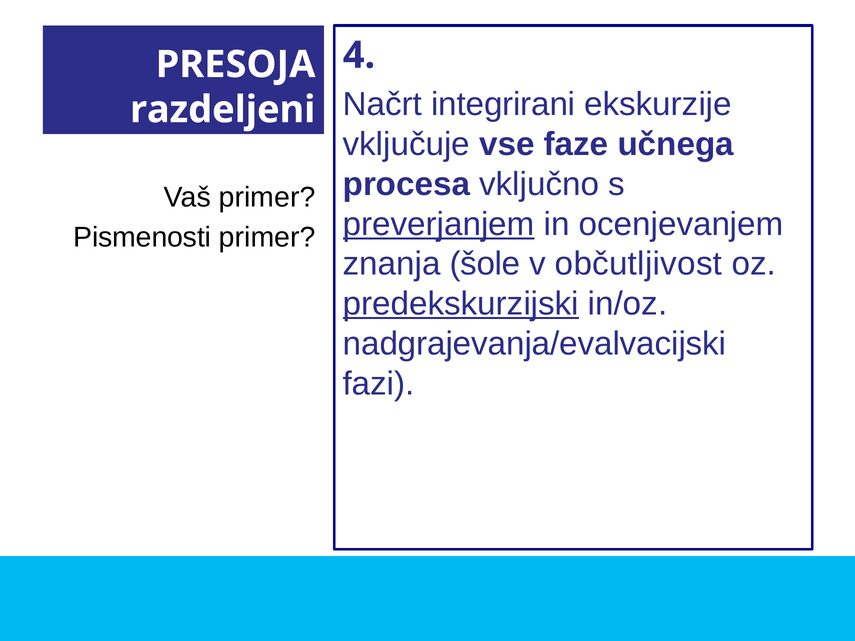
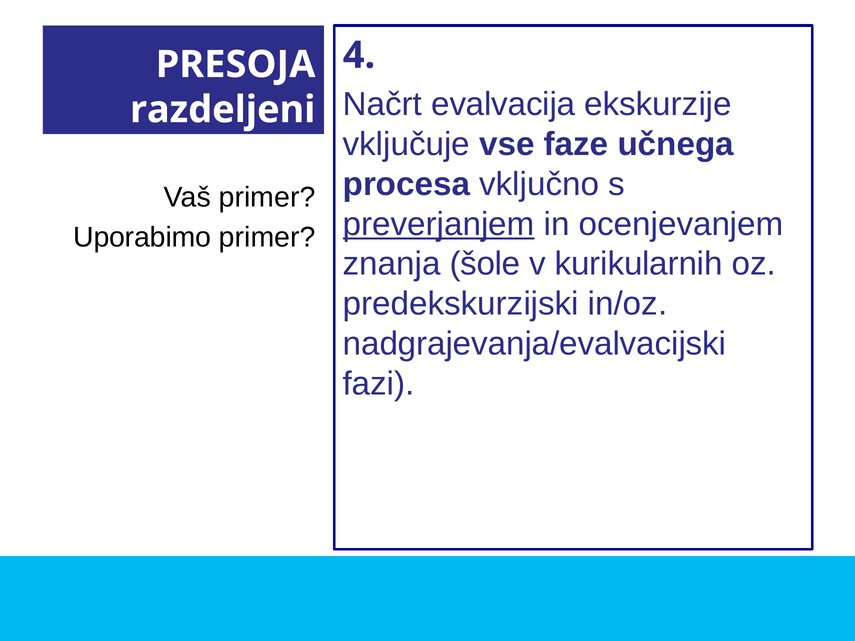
integrirani: integrirani -> evalvacija
Pismenosti: Pismenosti -> Uporabimo
občutljivost: občutljivost -> kurikularnih
predekskurzijski underline: present -> none
